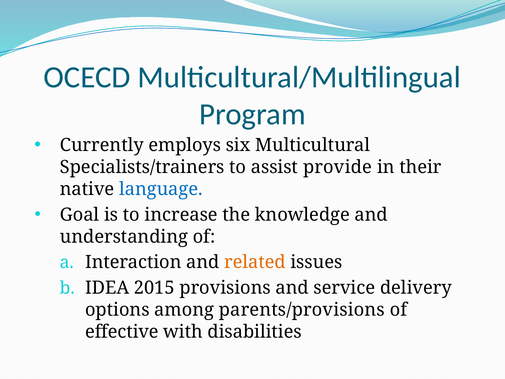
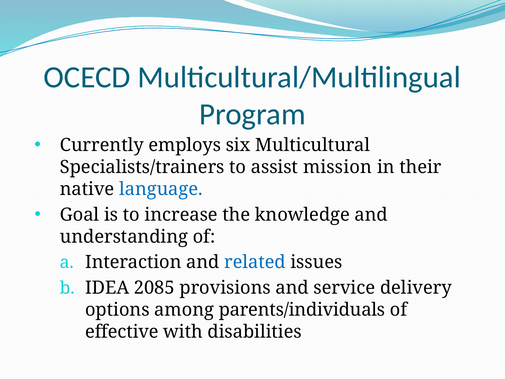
provide: provide -> mission
related colour: orange -> blue
2015: 2015 -> 2085
parents/provisions: parents/provisions -> parents/individuals
